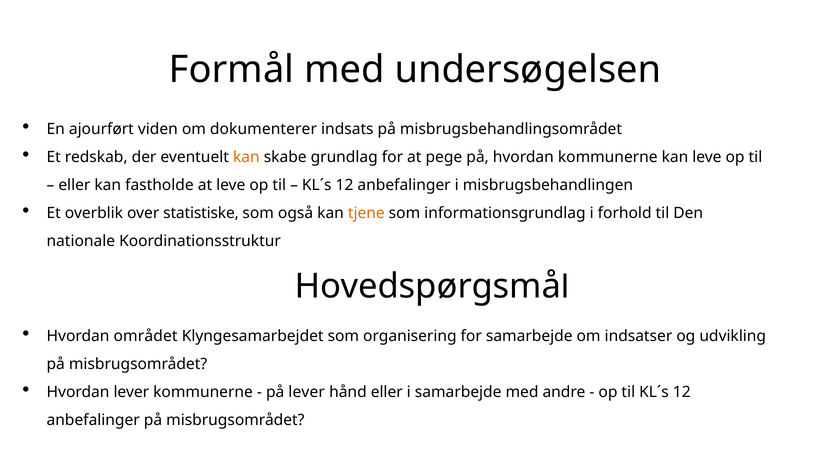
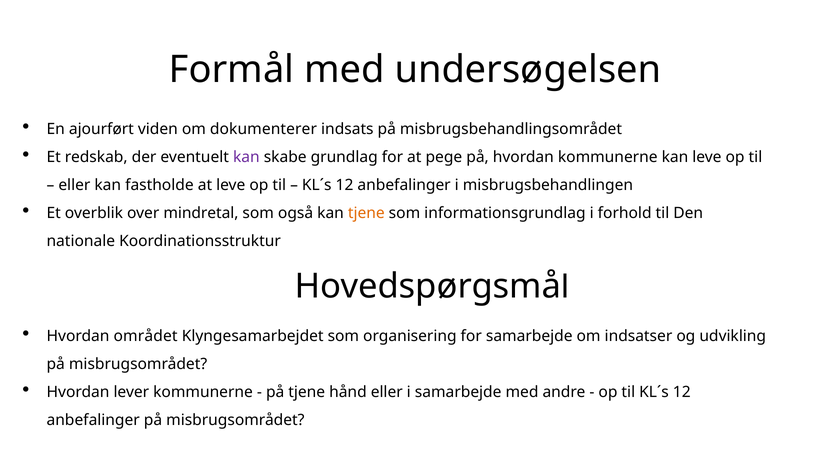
kan at (246, 157) colour: orange -> purple
statistiske: statistiske -> mindretal
på lever: lever -> tjene
